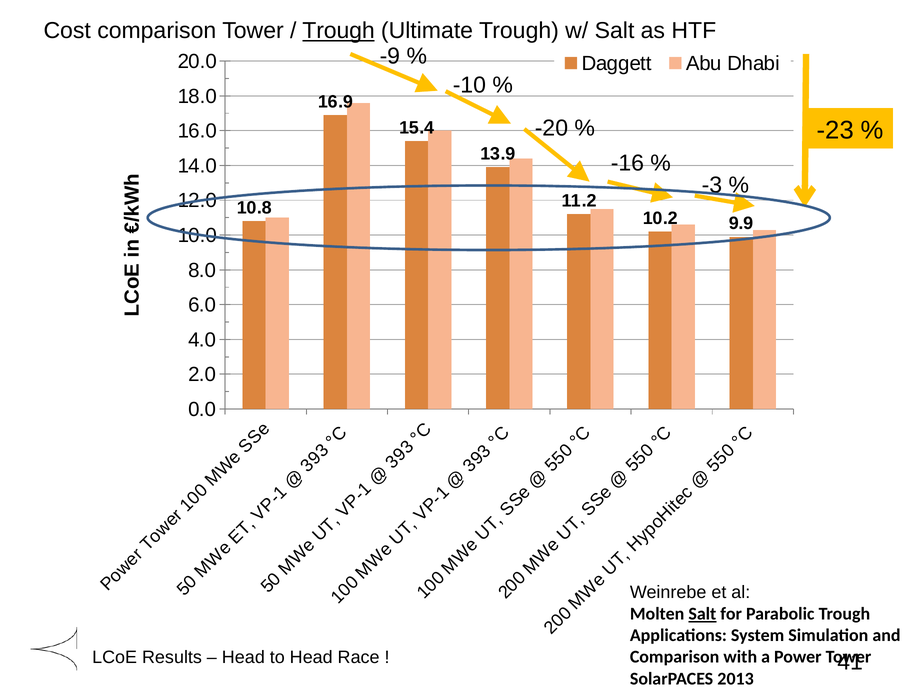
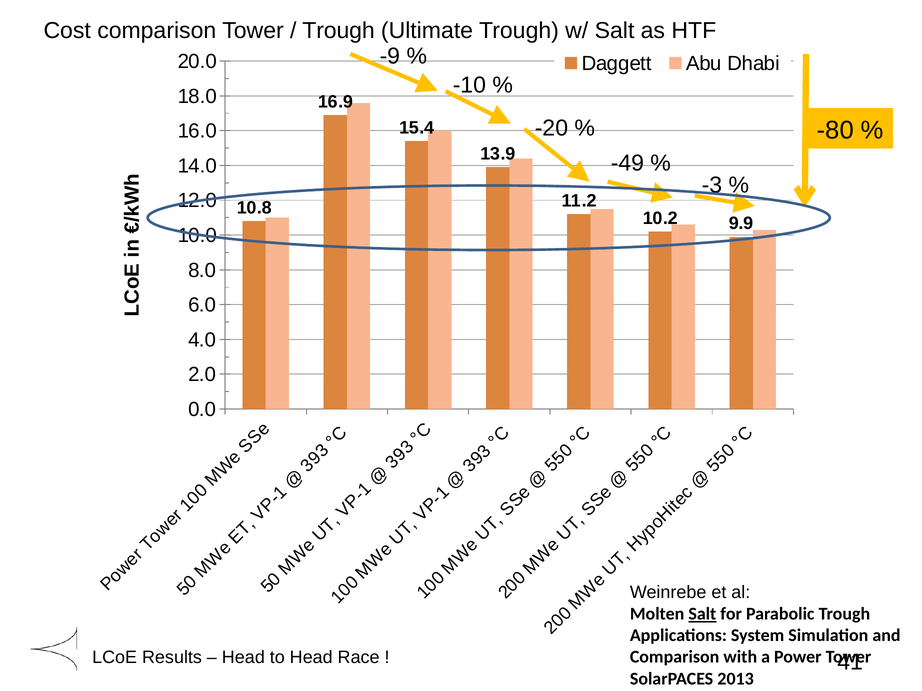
Trough at (339, 31) underline: present -> none
-23: -23 -> -80
-16: -16 -> -49
